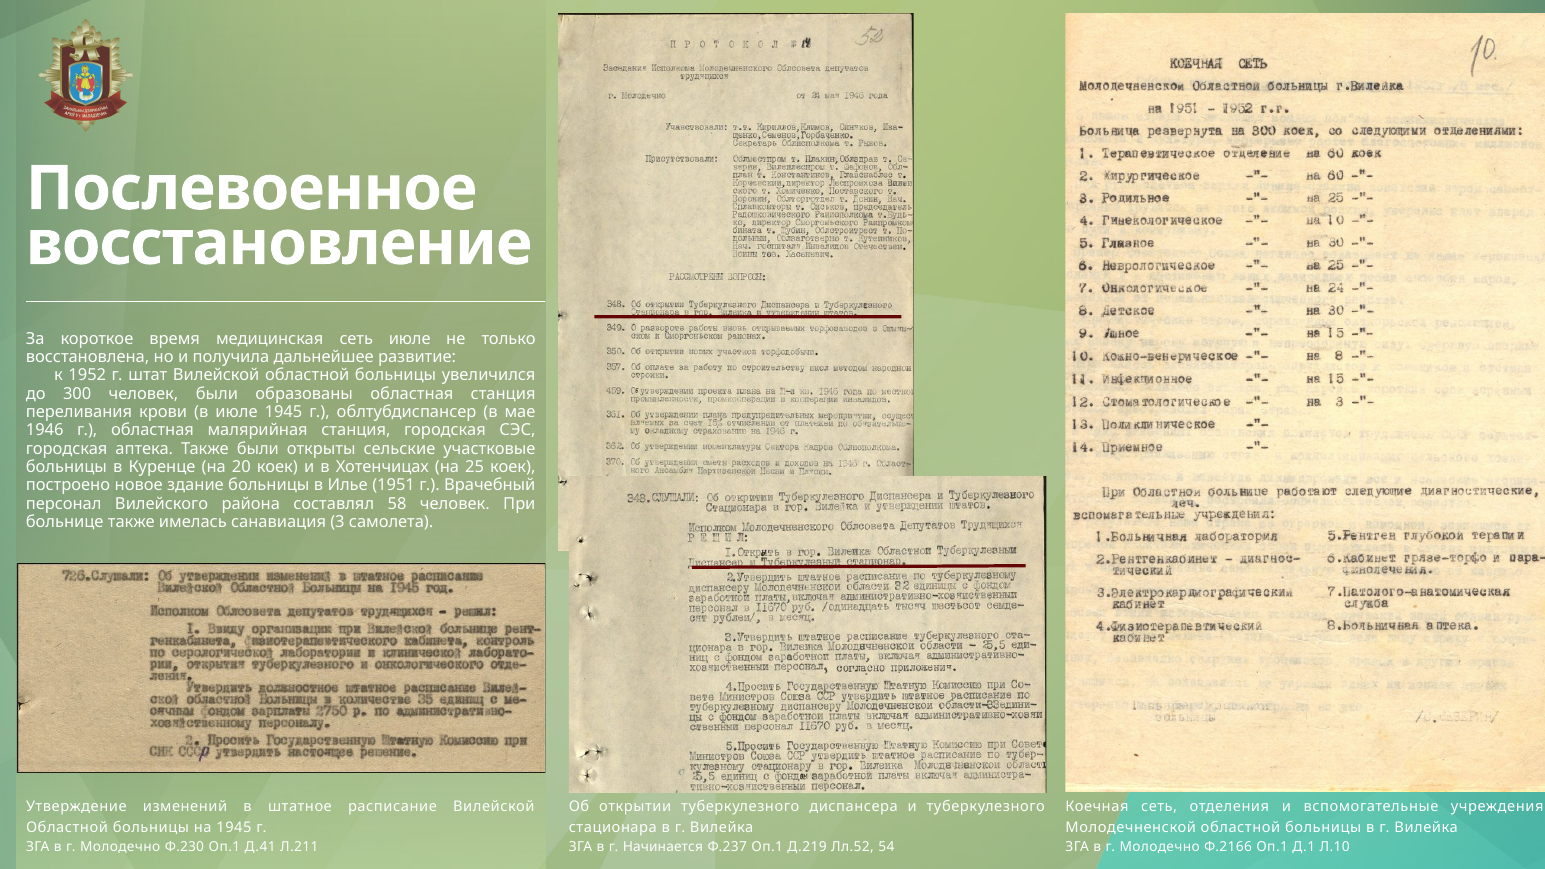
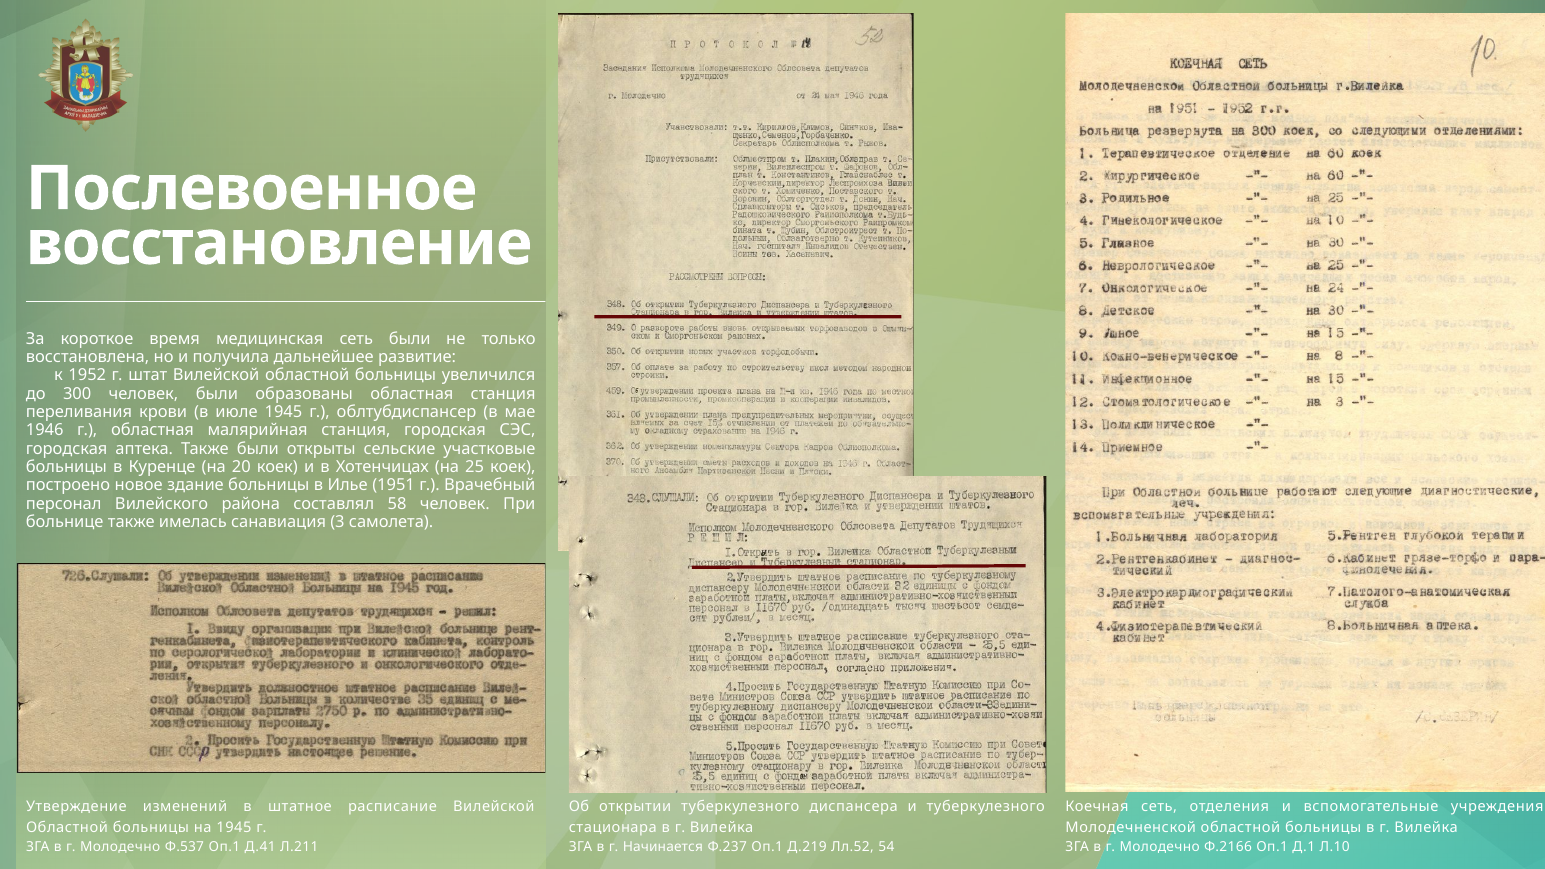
сеть июле: июле -> были
Ф.230: Ф.230 -> Ф.537
